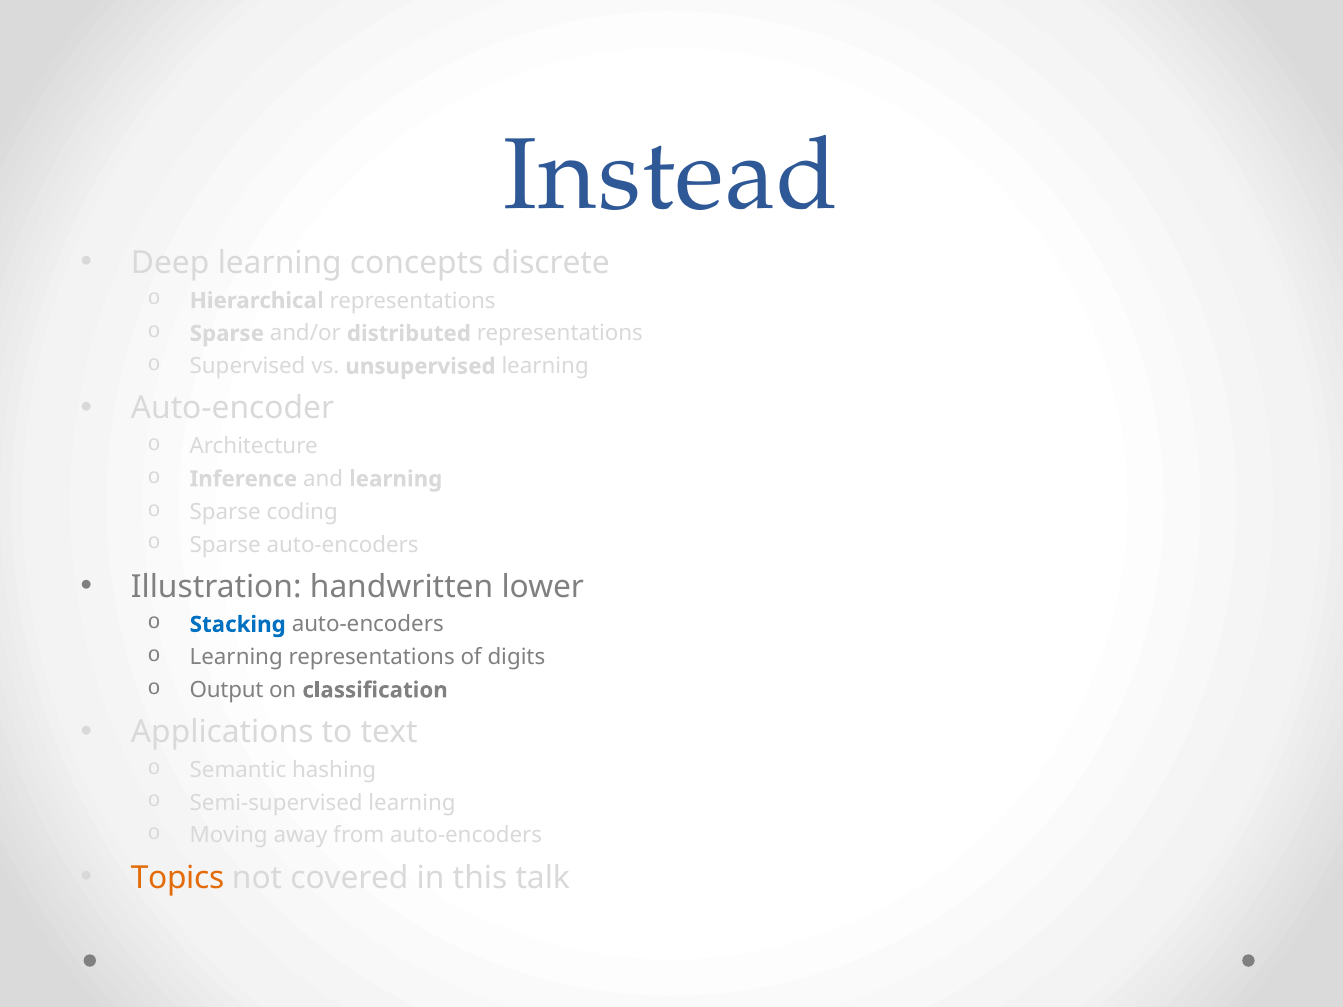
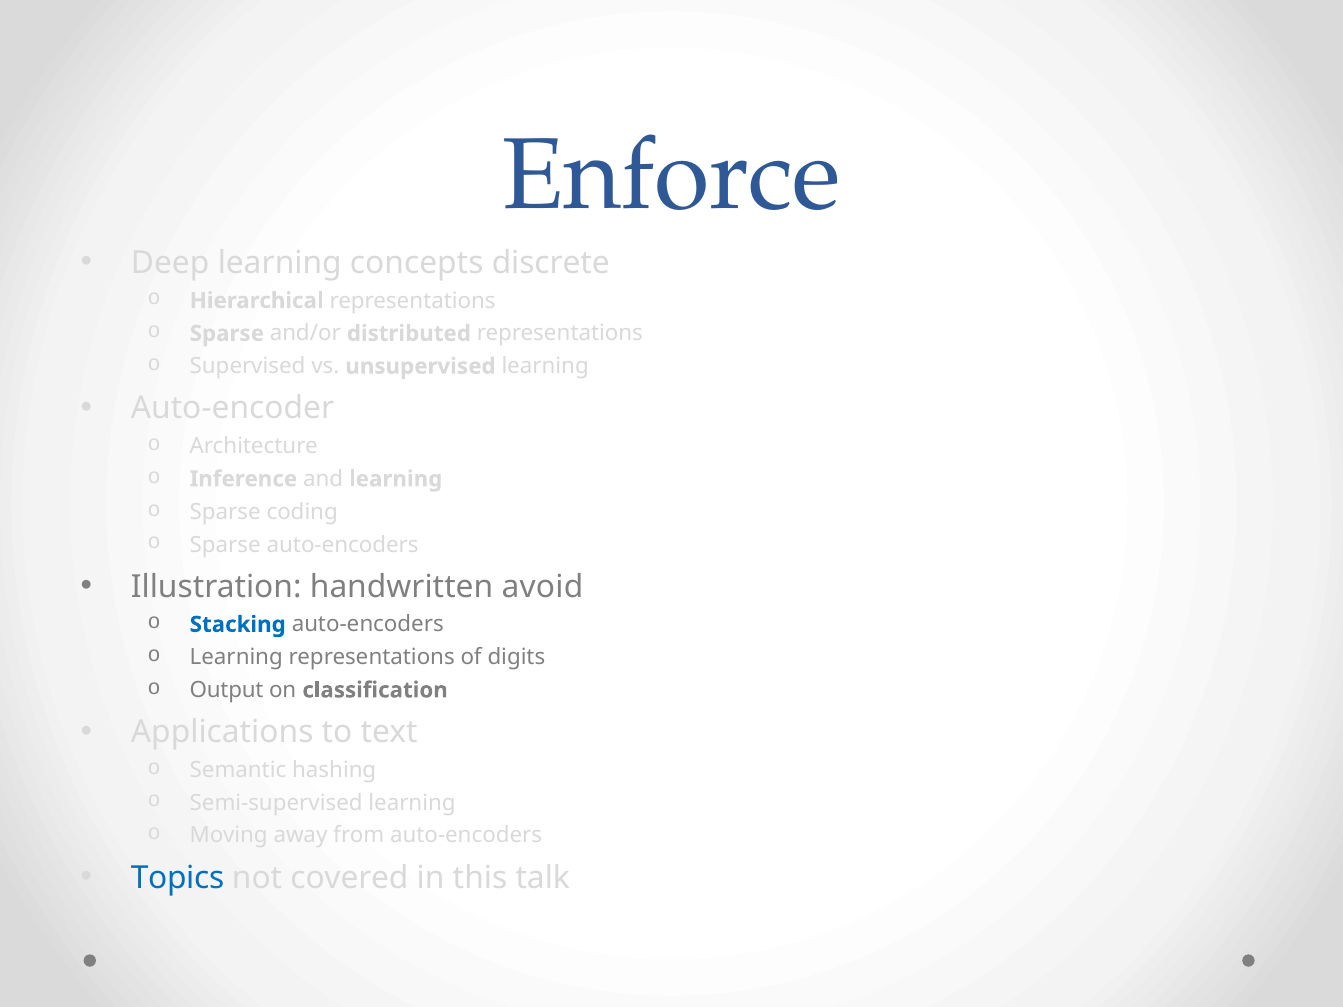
Instead: Instead -> Enforce
lower: lower -> avoid
Topics colour: orange -> blue
